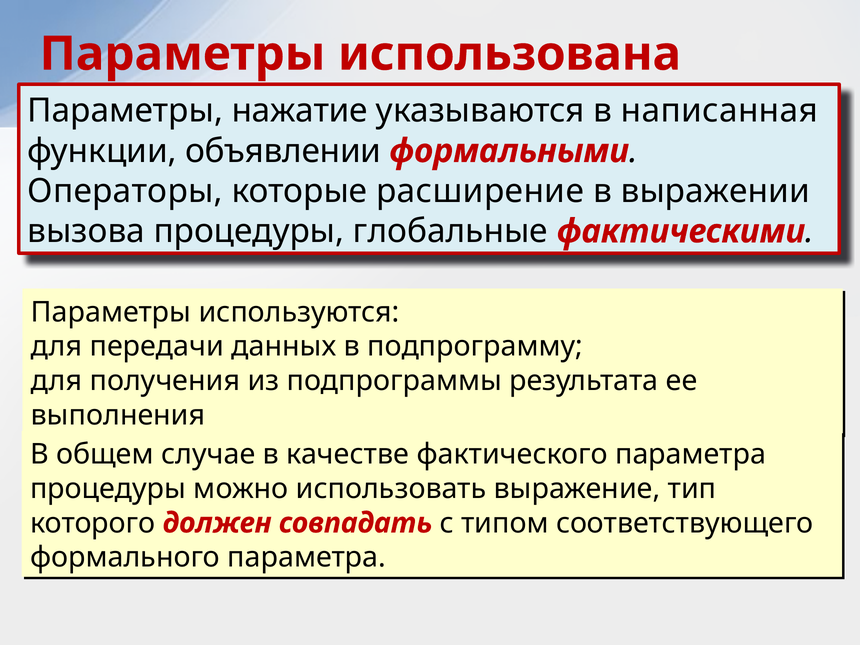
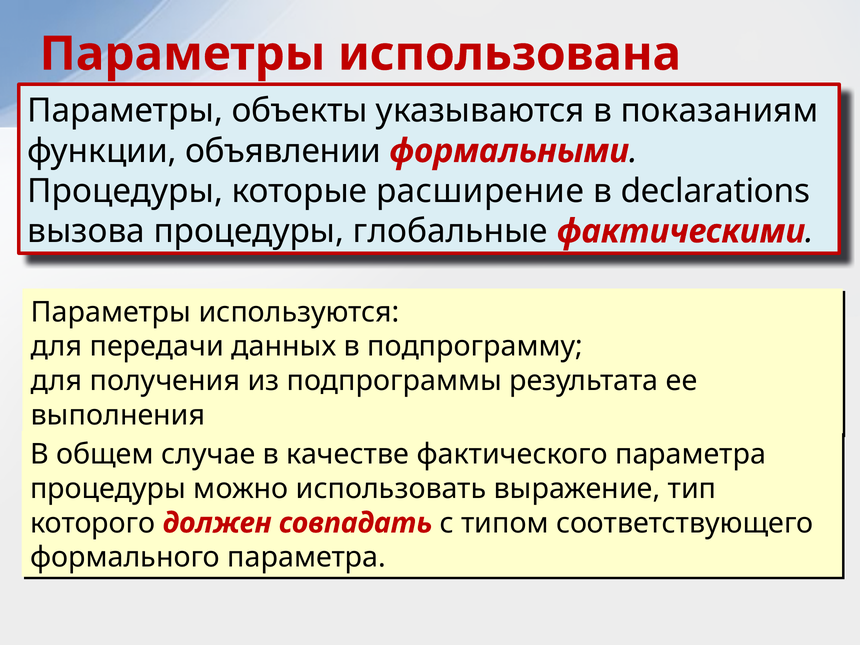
нажатие: нажатие -> объекты
написанная: написанная -> показаниям
Операторы at (125, 191): Операторы -> Процедуры
выражении: выражении -> declarations
